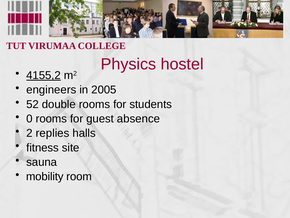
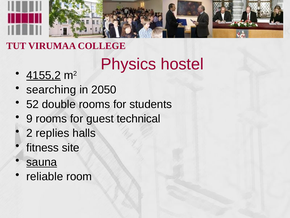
engineers: engineers -> searching
2005: 2005 -> 2050
0: 0 -> 9
absence: absence -> technical
sauna underline: none -> present
mobility: mobility -> reliable
